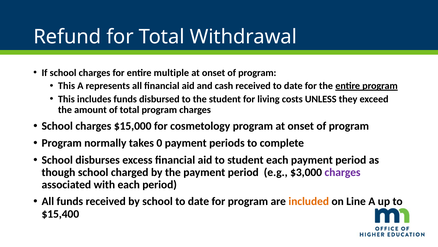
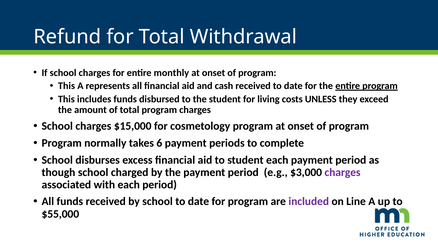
multiple: multiple -> monthly
0: 0 -> 6
included colour: orange -> purple
$15,400: $15,400 -> $55,000
